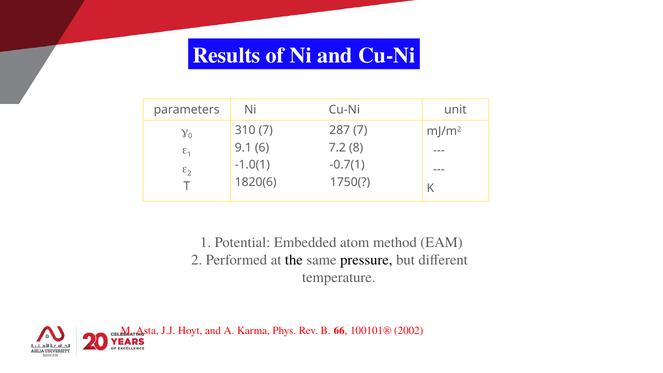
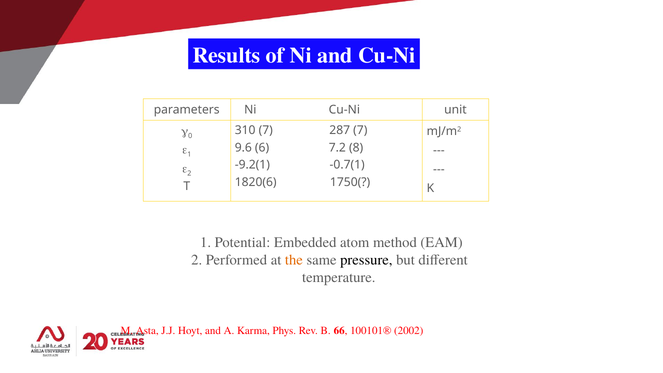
9.1: 9.1 -> 9.6
-1.0(1: -1.0(1 -> -9.2(1
the colour: black -> orange
